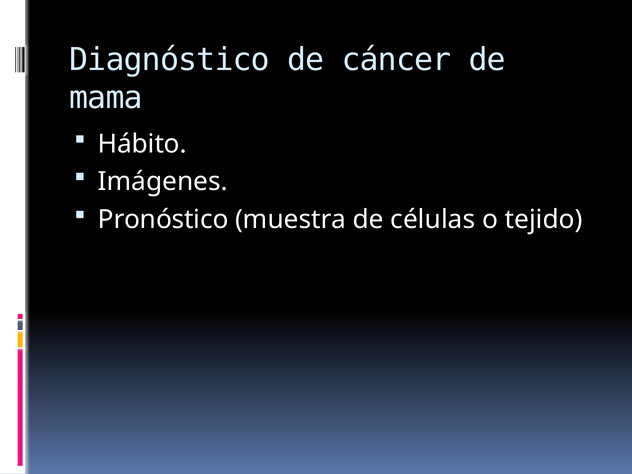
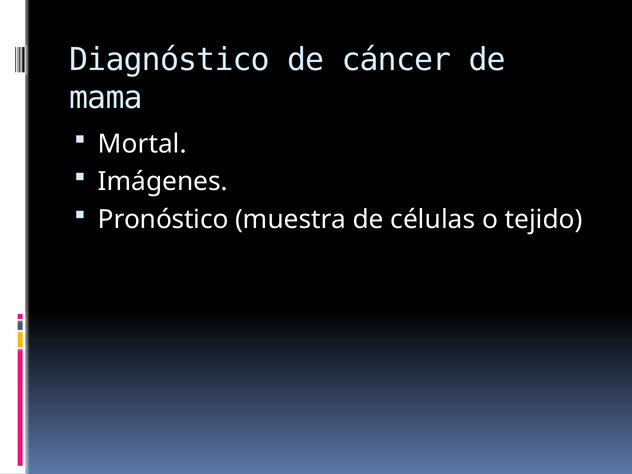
Hábito: Hábito -> Mortal
